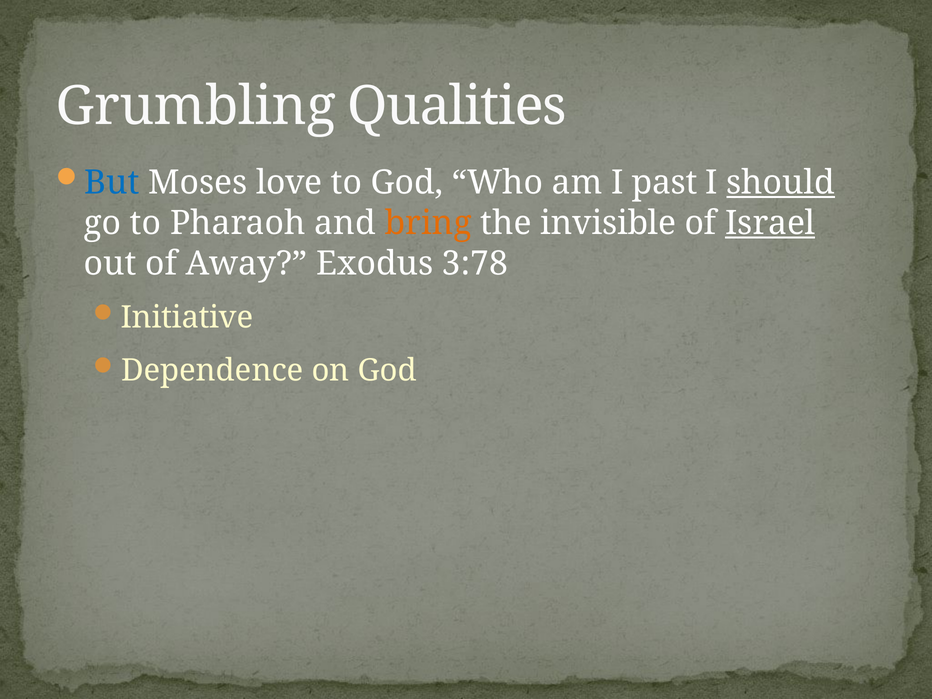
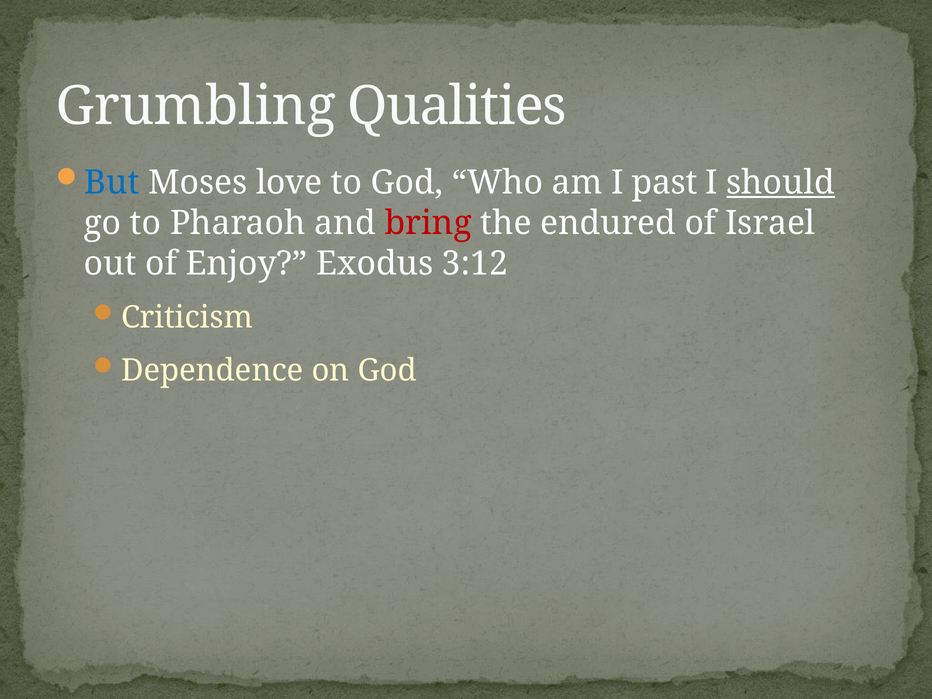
bring colour: orange -> red
invisible: invisible -> endured
Israel underline: present -> none
Away: Away -> Enjoy
3:78: 3:78 -> 3:12
Initiative: Initiative -> Criticism
